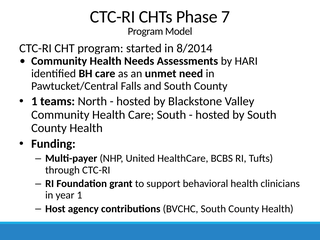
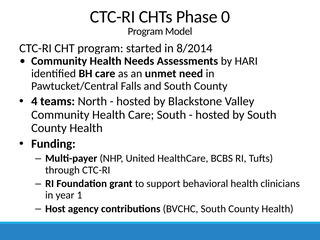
7: 7 -> 0
1 at (34, 101): 1 -> 4
